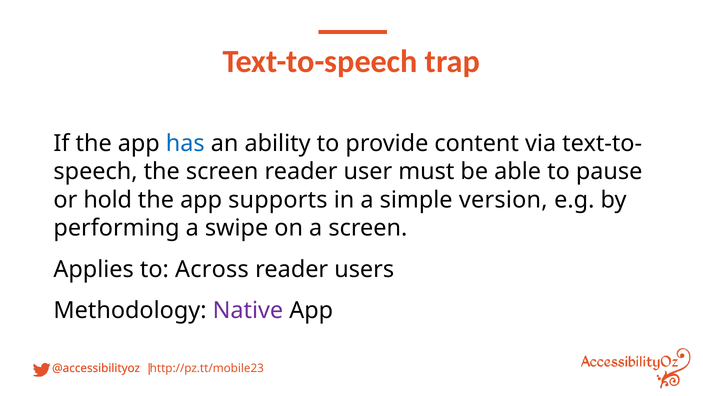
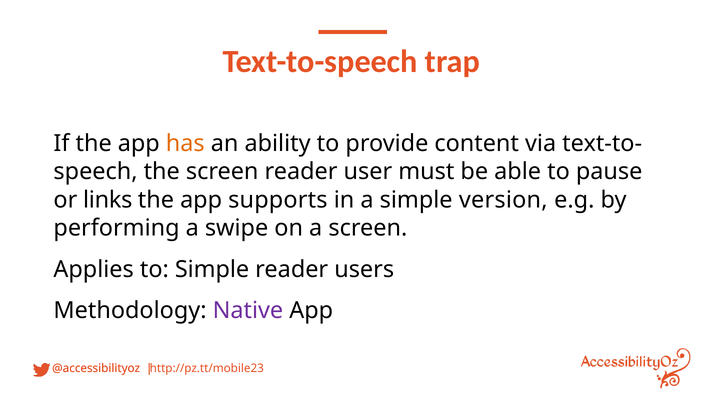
has colour: blue -> orange
hold: hold -> links
to Across: Across -> Simple
